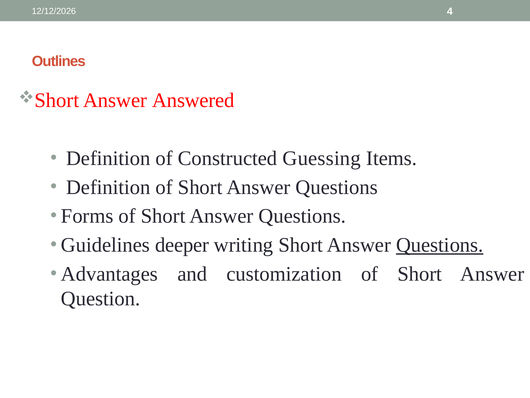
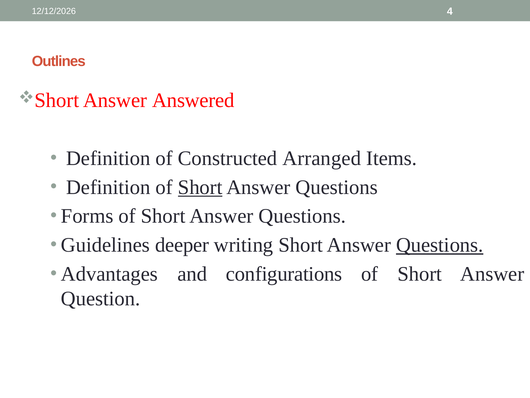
Guessing: Guessing -> Arranged
Short at (200, 187) underline: none -> present
customization: customization -> configurations
